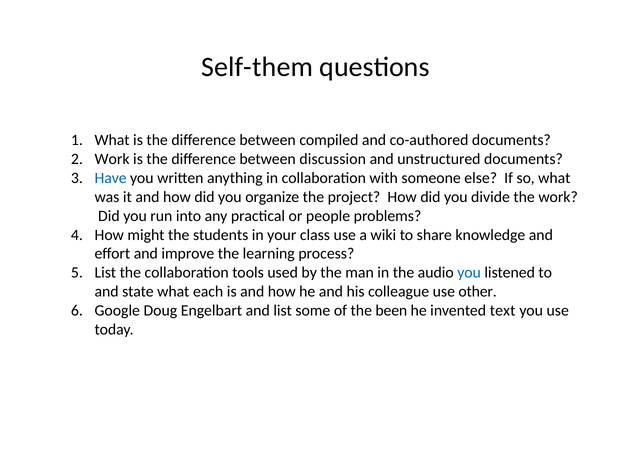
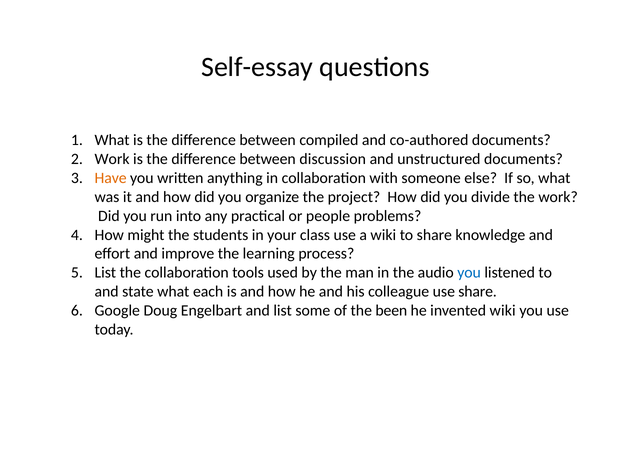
Self-them: Self-them -> Self-essay
Have colour: blue -> orange
use other: other -> share
invented text: text -> wiki
